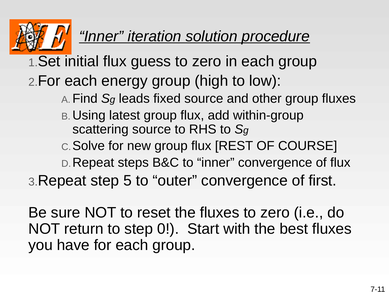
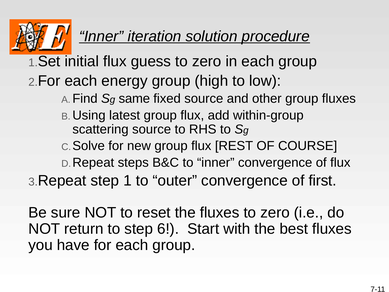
leads: leads -> same
step 5: 5 -> 1
0: 0 -> 6
